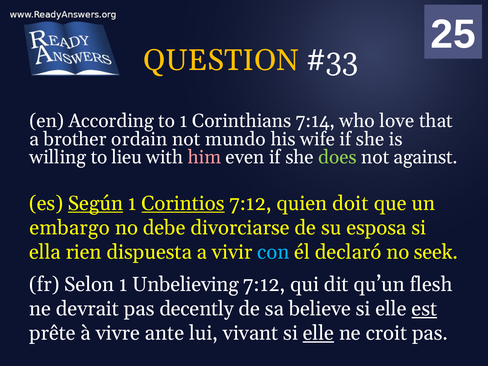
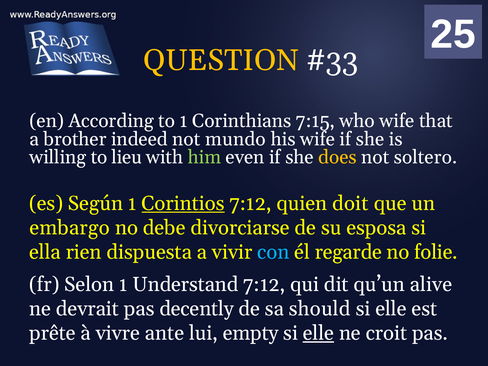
7:14: 7:14 -> 7:15
who love: love -> wife
ordain: ordain -> indeed
him colour: pink -> light green
does colour: light green -> yellow
against: against -> soltero
Según underline: present -> none
declaró: declaró -> regarde
seek: seek -> folie
Unbelieving: Unbelieving -> Understand
flesh: flesh -> alive
believe: believe -> should
est underline: present -> none
vivant: vivant -> empty
